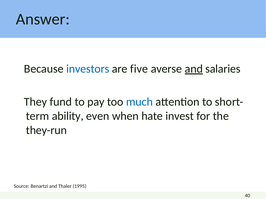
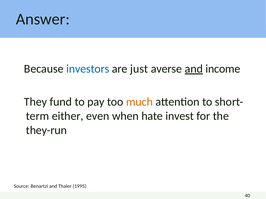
five: five -> just
salaries: salaries -> income
much colour: blue -> orange
ability: ability -> either
